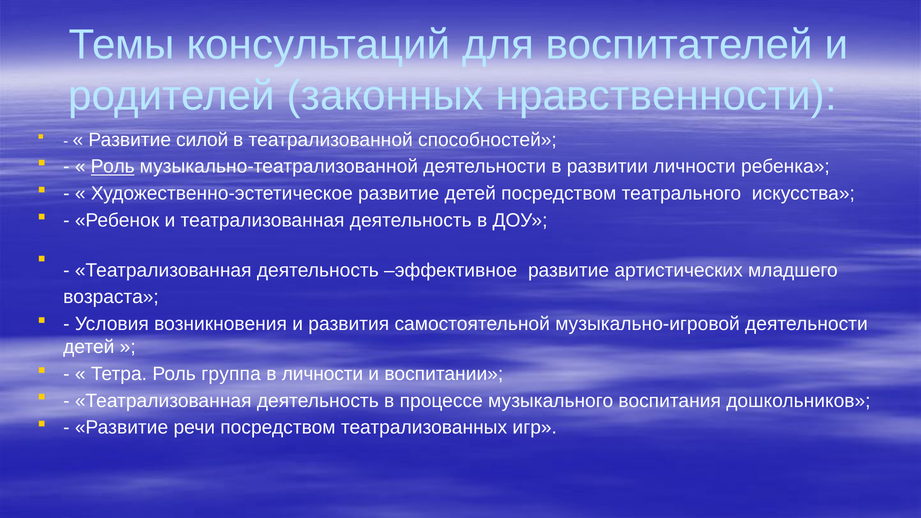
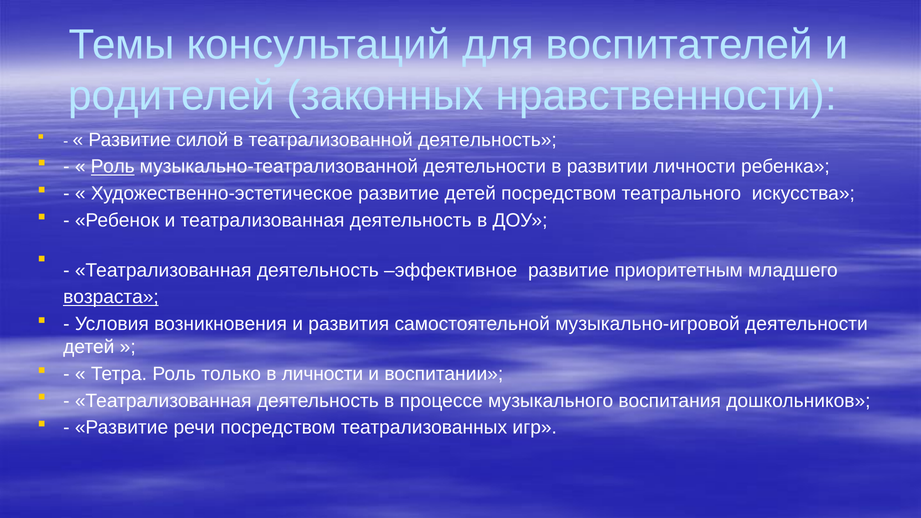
театрализованной способностей: способностей -> деятельность
артистических: артистических -> приоритетным
возраста underline: none -> present
группа: группа -> только
